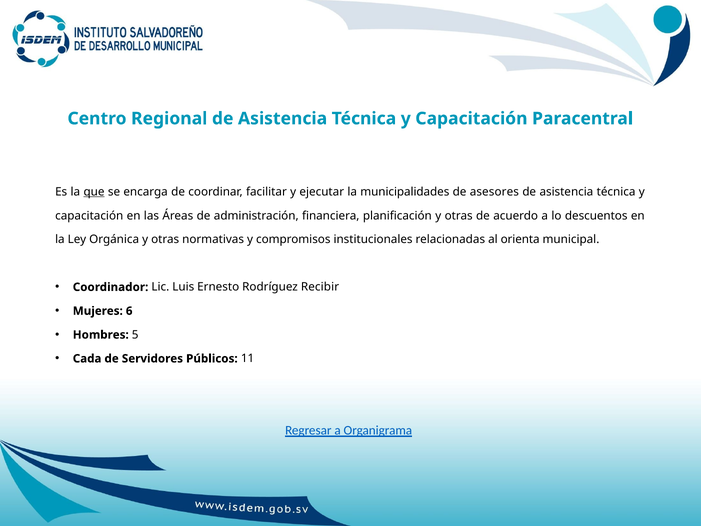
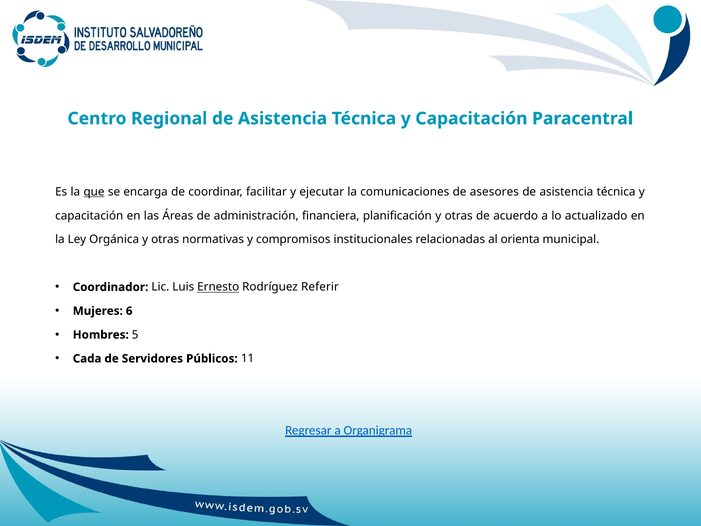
municipalidades: municipalidades -> comunicaciones
descuentos: descuentos -> actualizado
Ernesto underline: none -> present
Recibir: Recibir -> Referir
